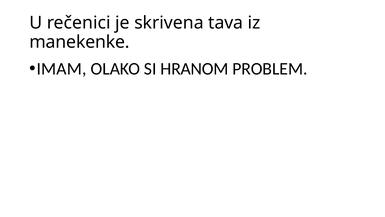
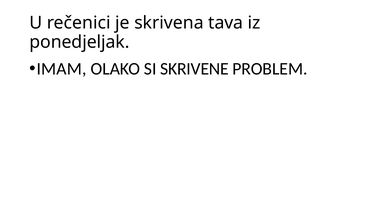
manekenke: manekenke -> ponedjeljak
HRANOM: HRANOM -> SKRIVENE
